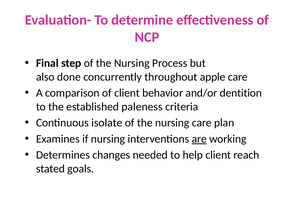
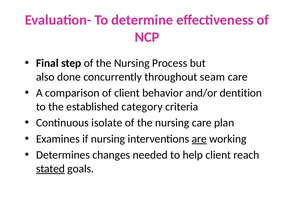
apple: apple -> seam
paleness: paleness -> category
stated underline: none -> present
